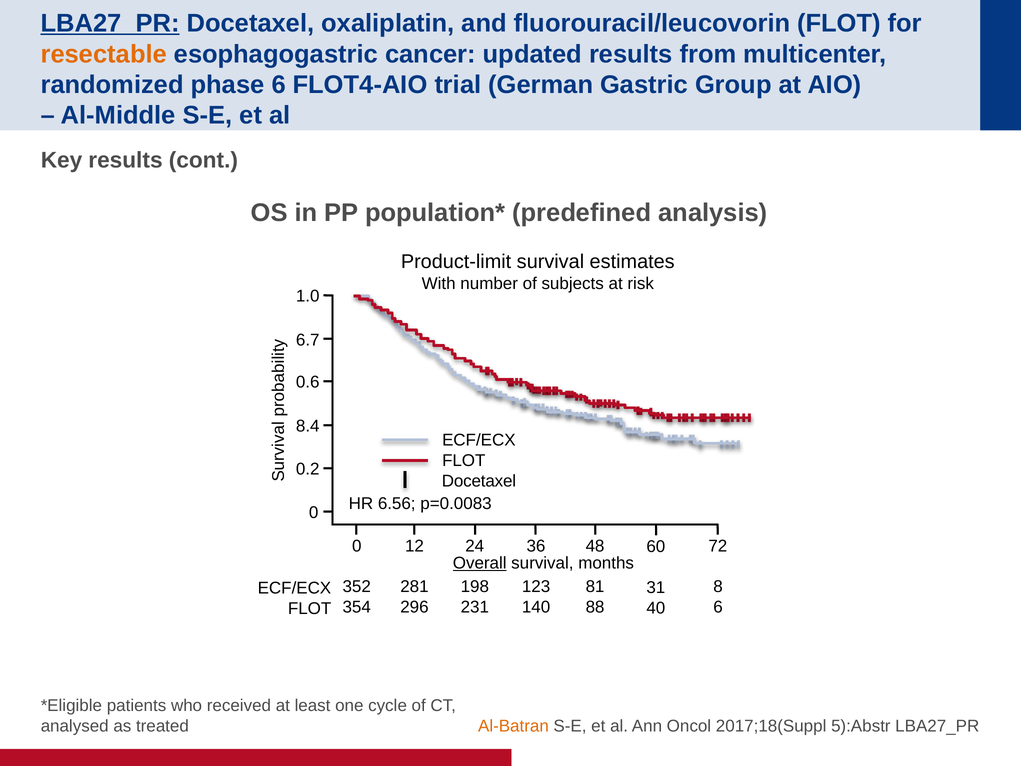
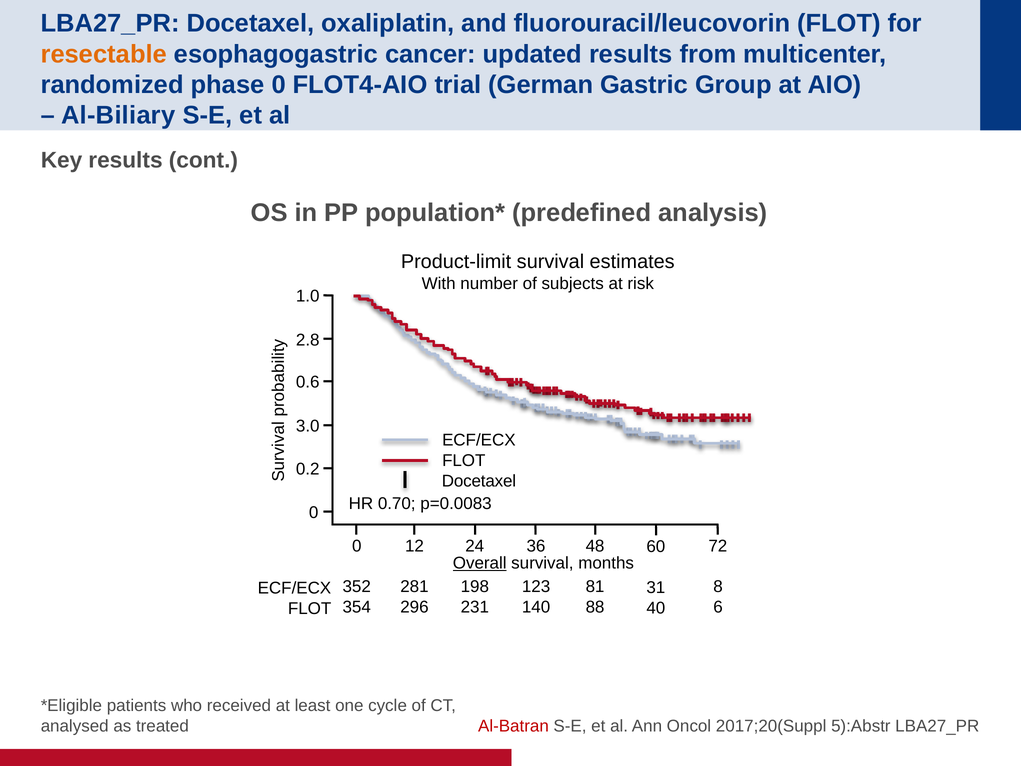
LBA27_PR at (110, 23) underline: present -> none
phase 6: 6 -> 0
Al-Middle: Al-Middle -> Al-Biliary
6.7: 6.7 -> 2.8
8.4: 8.4 -> 3.0
6.56: 6.56 -> 0.70
Al-Batran colour: orange -> red
2017;18(Suppl: 2017;18(Suppl -> 2017;20(Suppl
